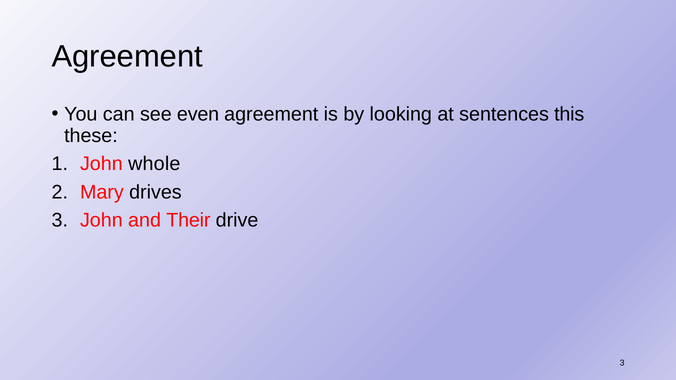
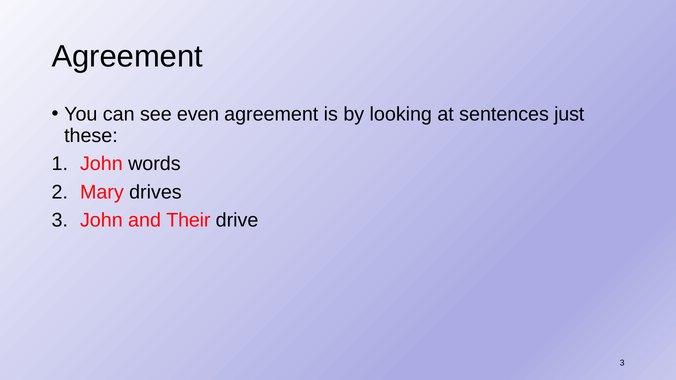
this: this -> just
whole: whole -> words
